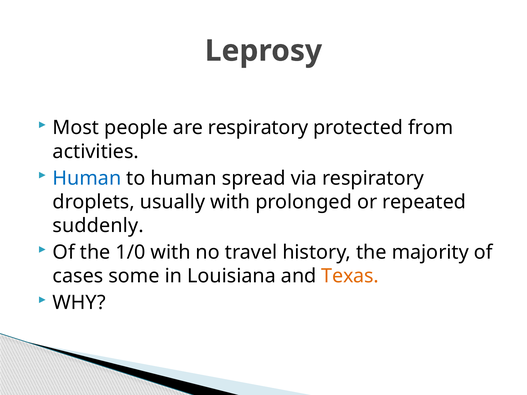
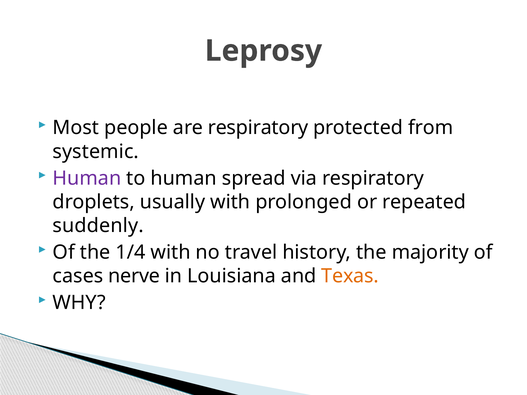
activities: activities -> systemic
Human at (87, 178) colour: blue -> purple
1/0: 1/0 -> 1/4
some: some -> nerve
